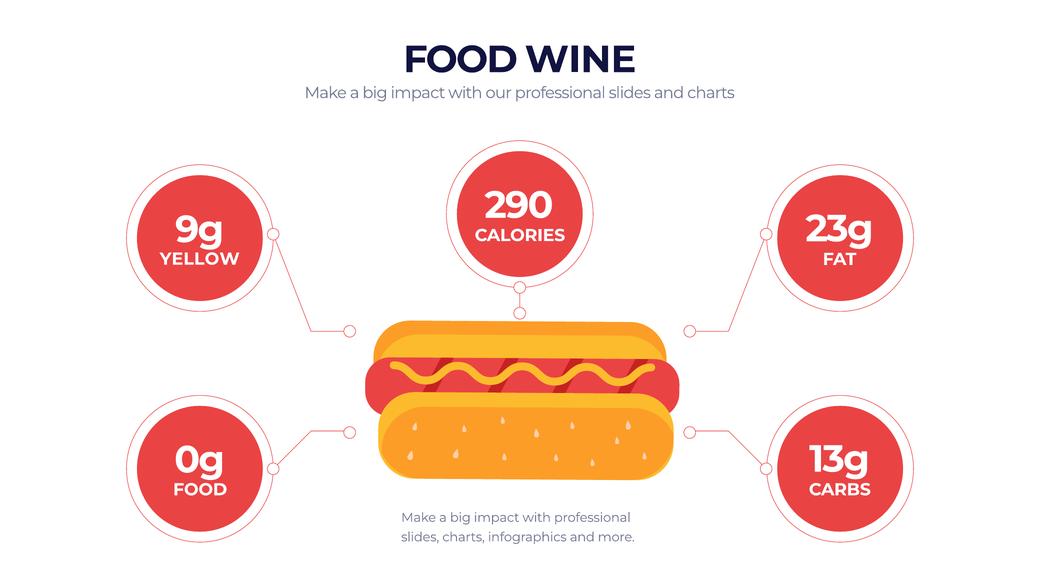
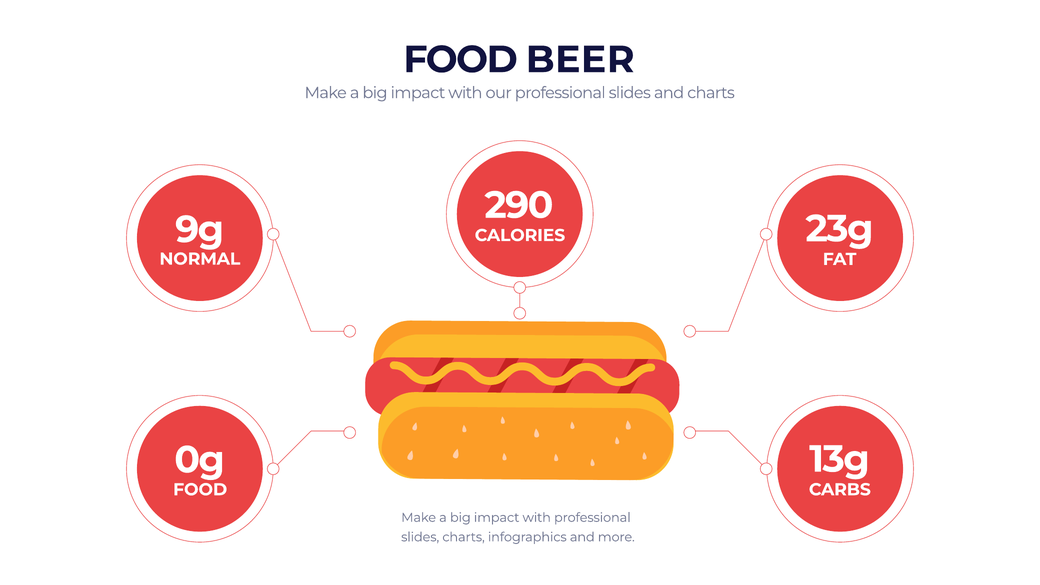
WINE: WINE -> BEER
YELLOW: YELLOW -> NORMAL
